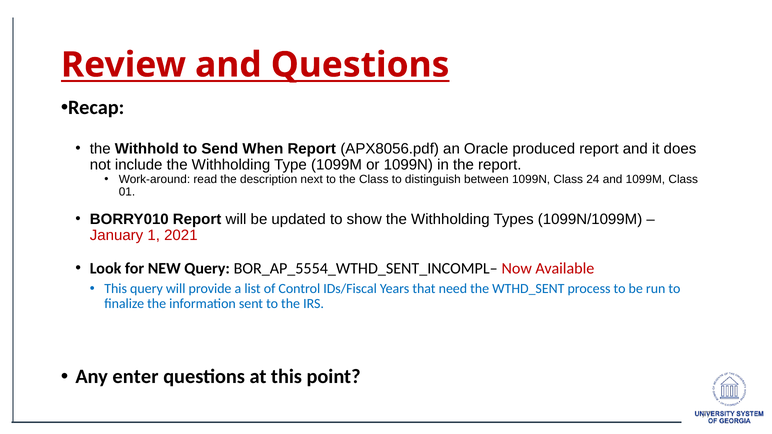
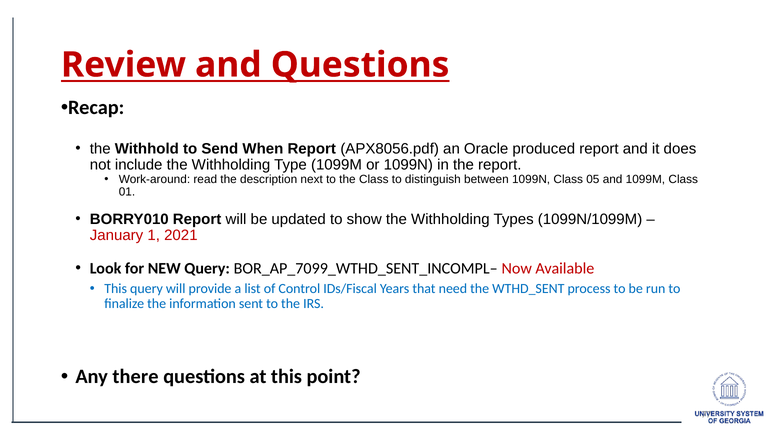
24: 24 -> 05
BOR_AP_5554_WTHD_SENT_INCOMPL–: BOR_AP_5554_WTHD_SENT_INCOMPL– -> BOR_AP_7099_WTHD_SENT_INCOMPL–
enter: enter -> there
